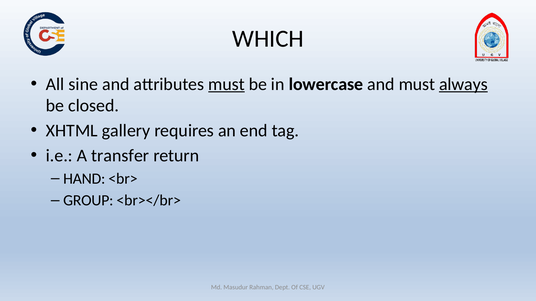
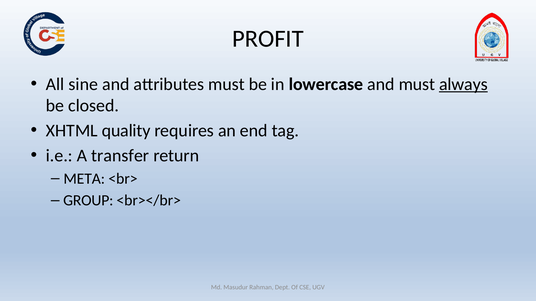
WHICH: WHICH -> PROFIT
must at (226, 84) underline: present -> none
gallery: gallery -> quality
HAND: HAND -> META
